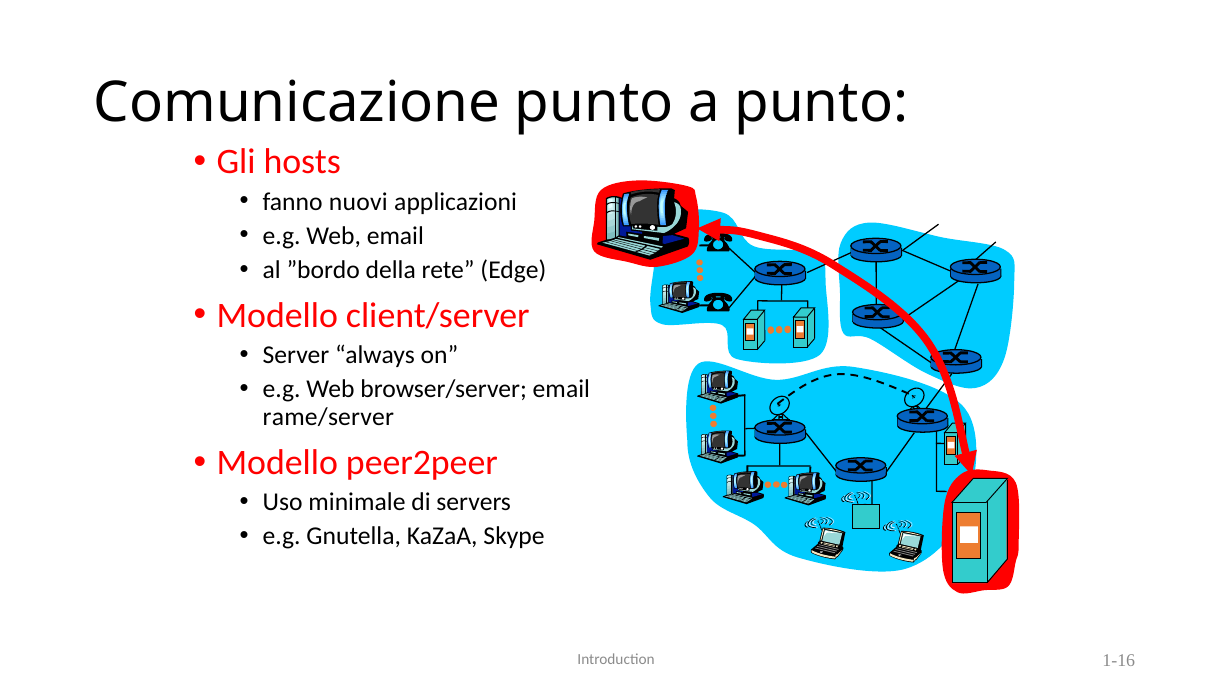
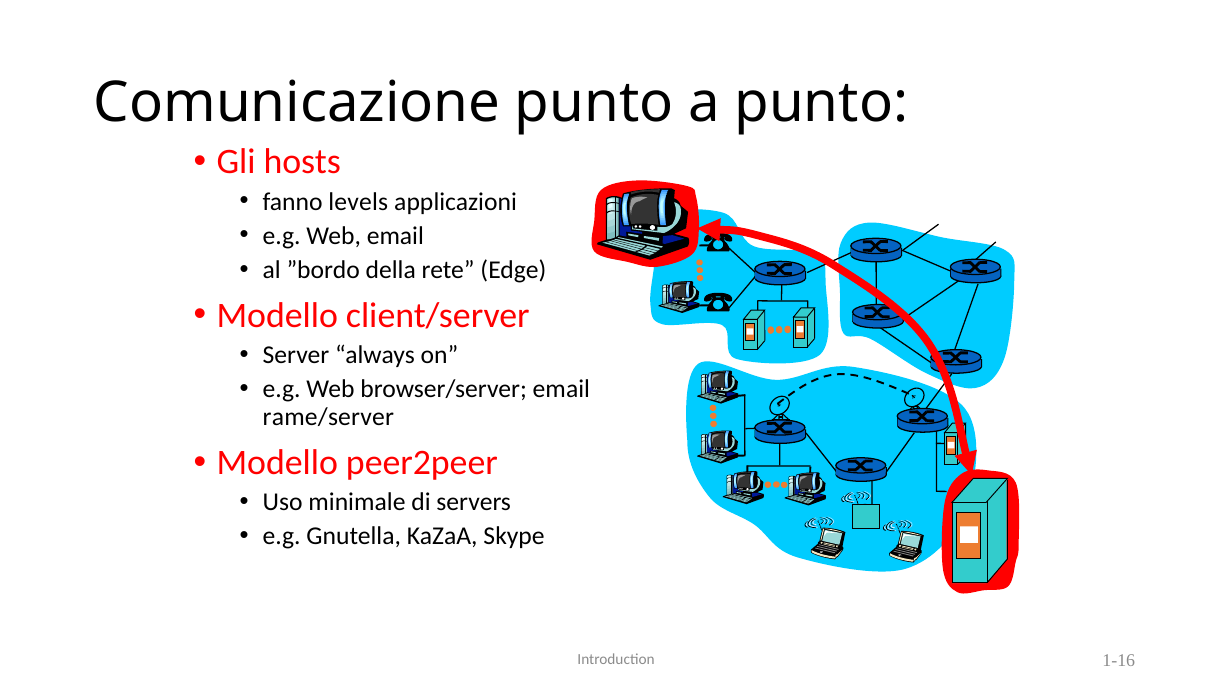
nuovi: nuovi -> levels
